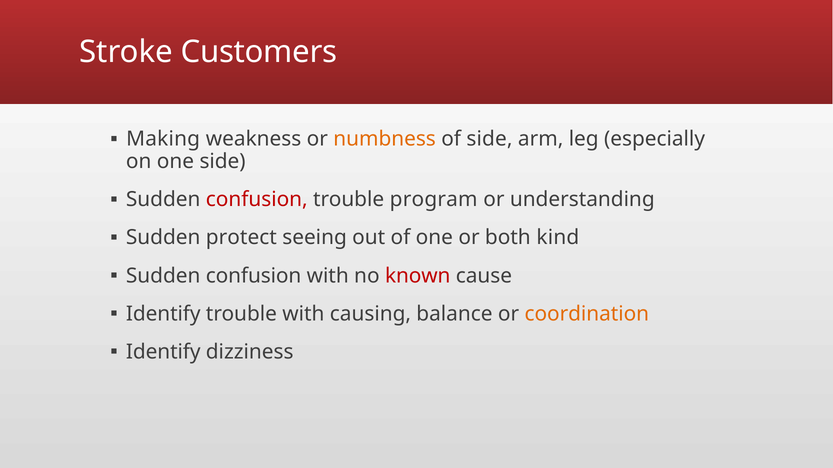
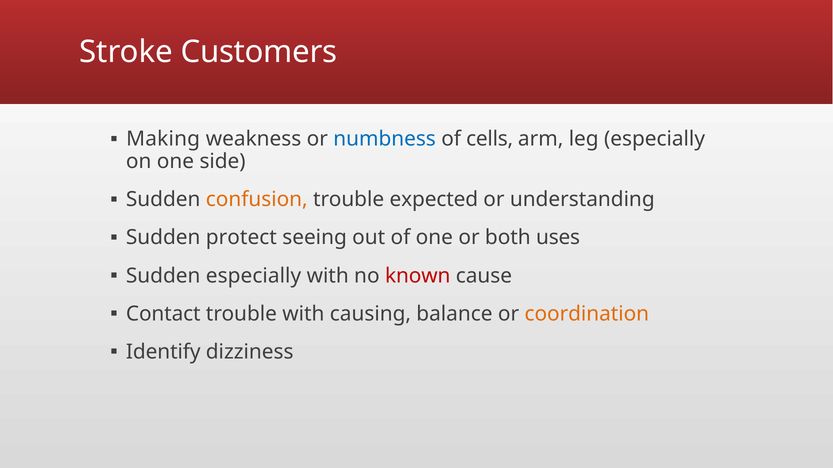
numbness colour: orange -> blue
of side: side -> cells
confusion at (257, 200) colour: red -> orange
program: program -> expected
kind: kind -> uses
confusion at (254, 276): confusion -> especially
Identify at (163, 314): Identify -> Contact
